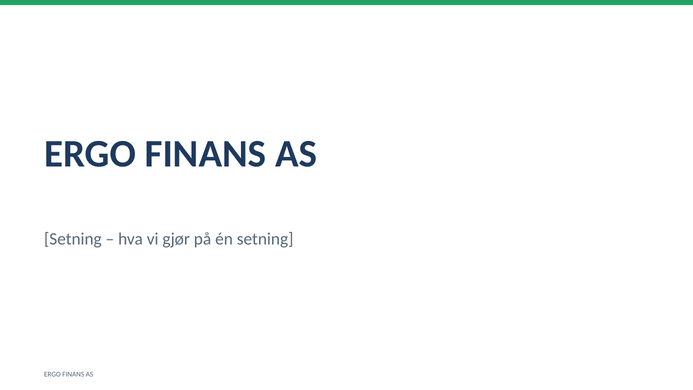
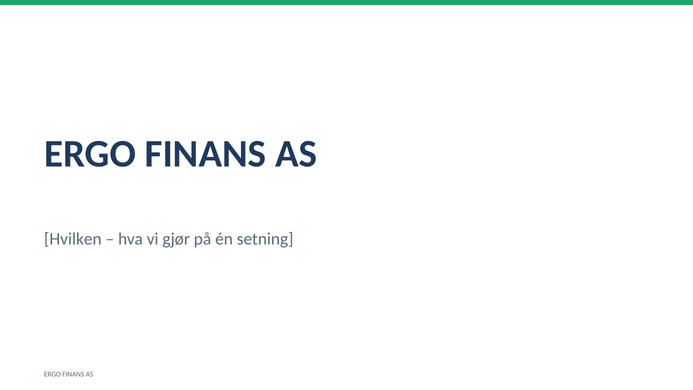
Setning at (73, 239): Setning -> Hvilken
